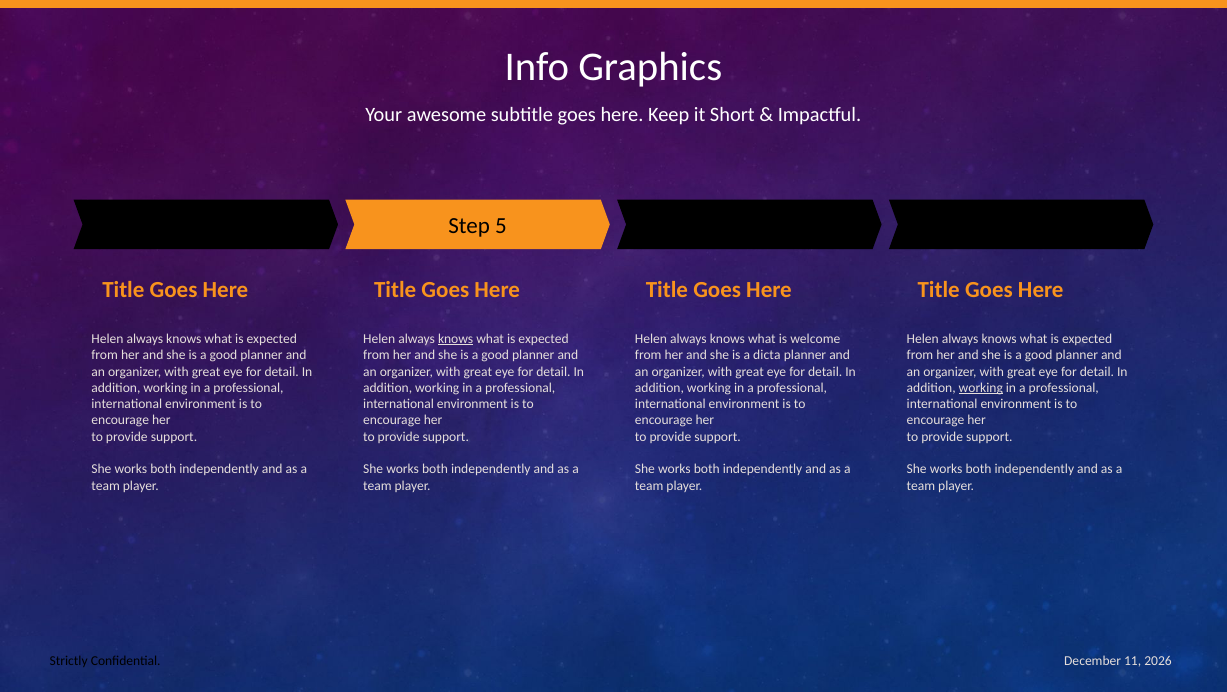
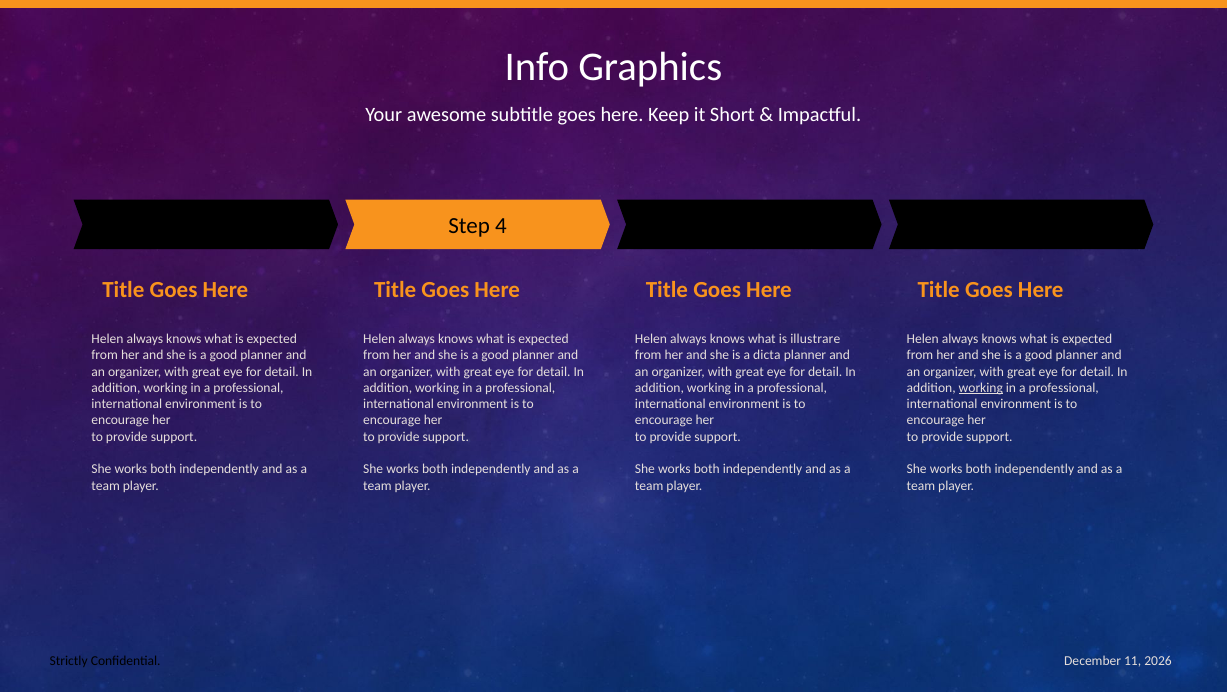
1 Step 5: 5 -> 4
knows at (456, 339) underline: present -> none
welcome: welcome -> illustrare
